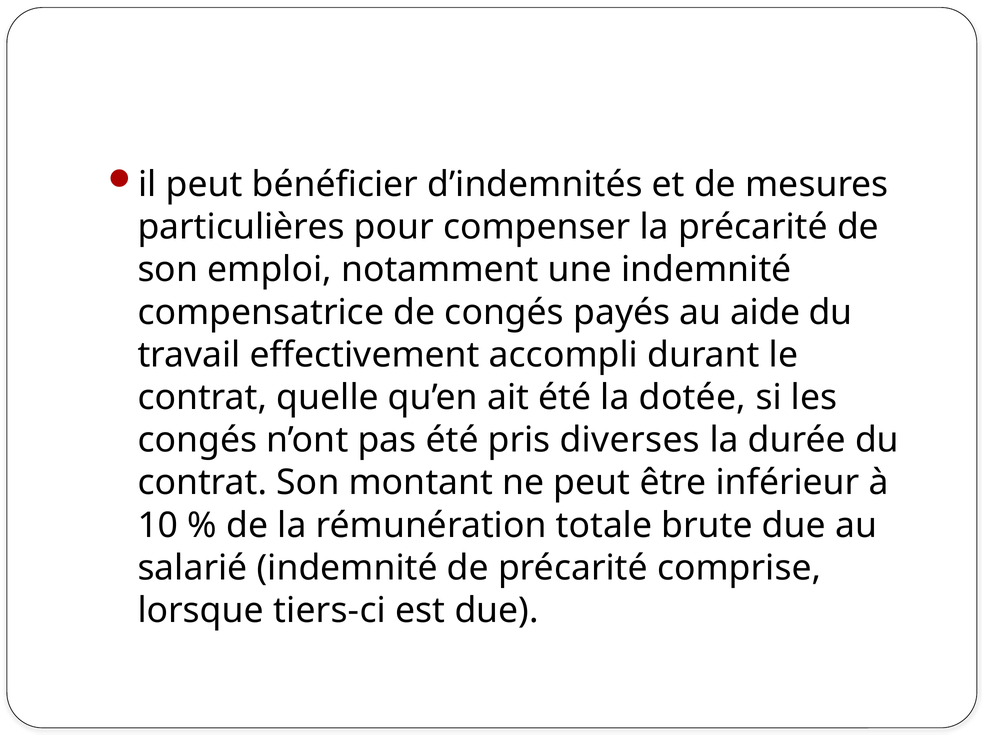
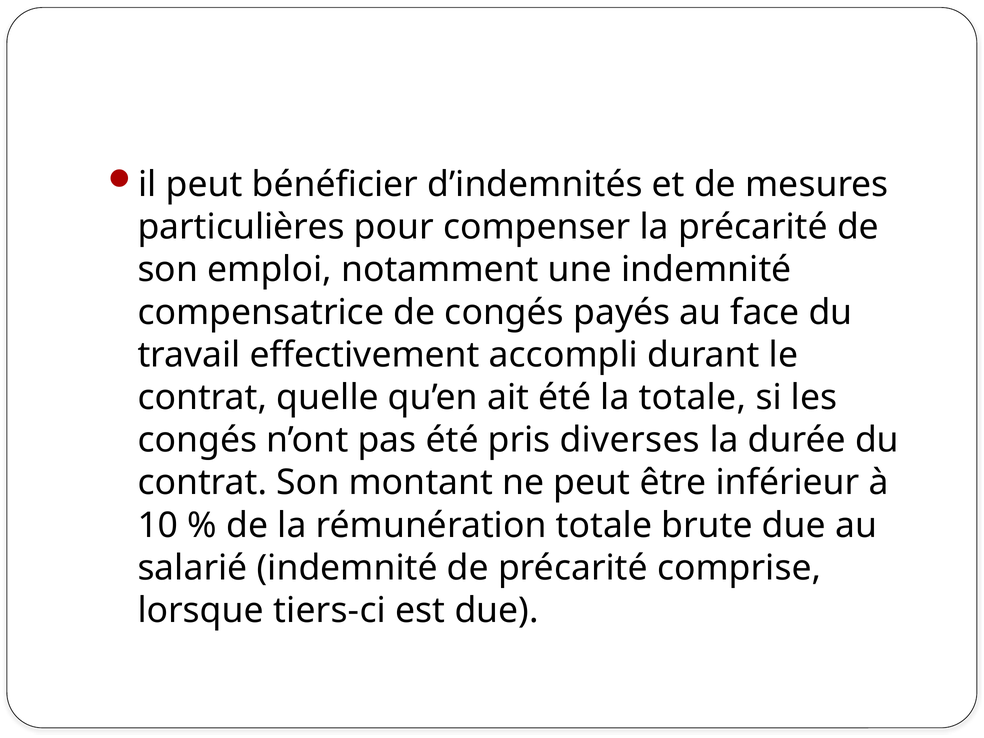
aide: aide -> face
la dotée: dotée -> totale
